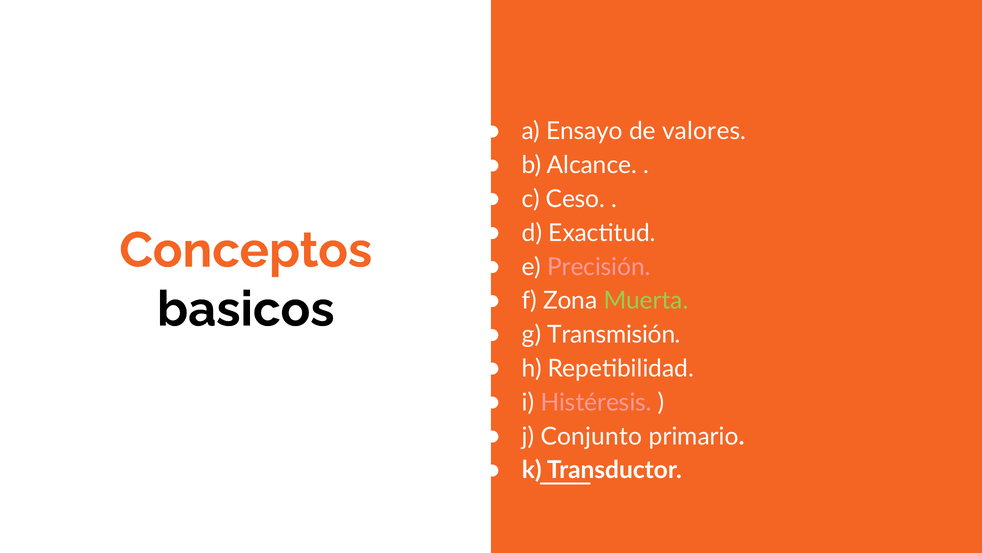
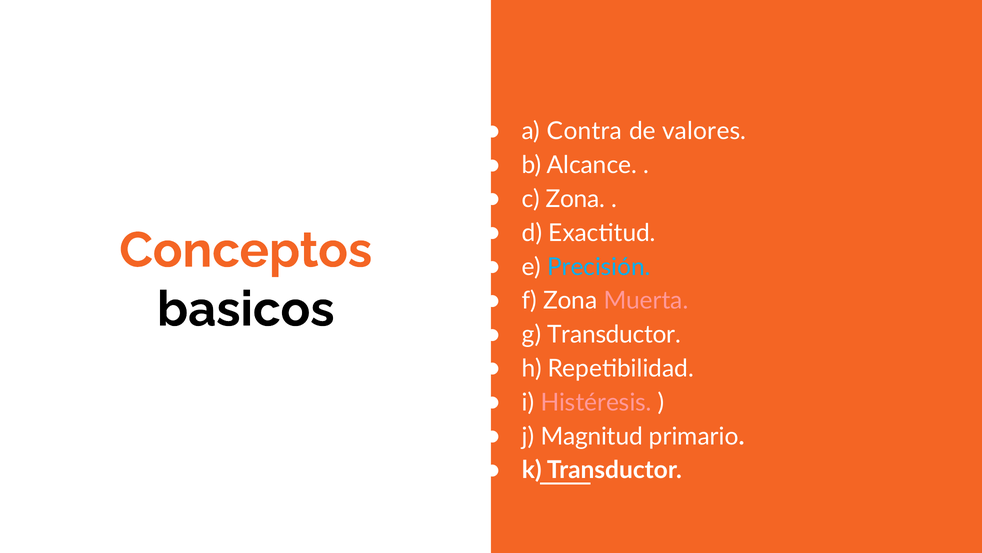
Ensayo: Ensayo -> Contra
c Ceso: Ceso -> Zona
Precisión colour: pink -> light blue
Muerta colour: light green -> pink
g Transmisión: Transmisión -> Transductor
Conjunto: Conjunto -> Magnitud
